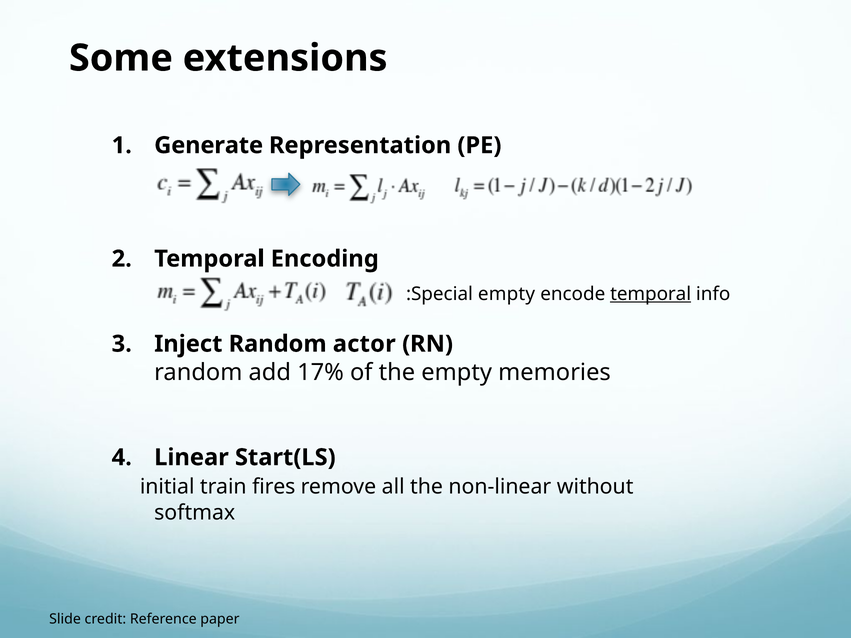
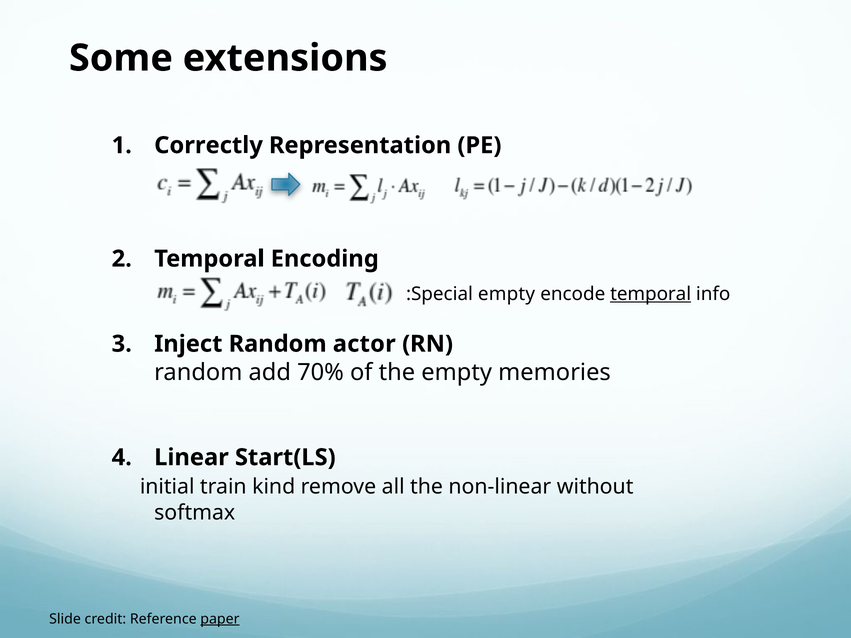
Generate: Generate -> Correctly
17%: 17% -> 70%
fires: fires -> kind
paper underline: none -> present
